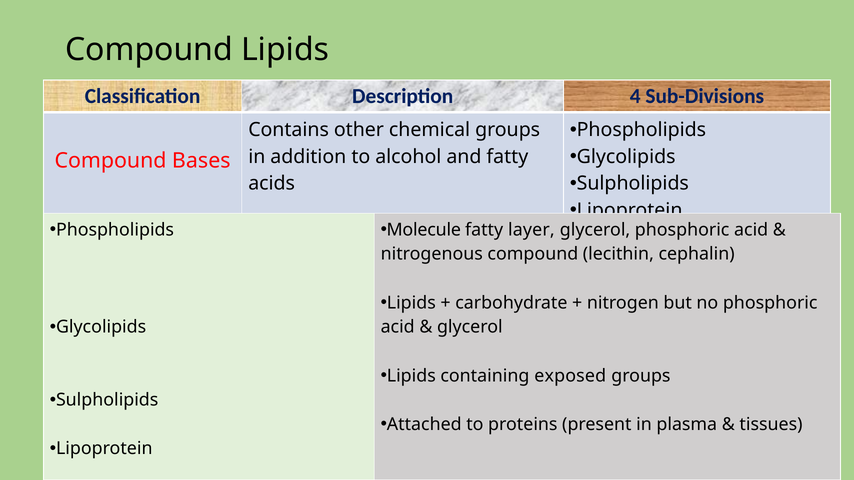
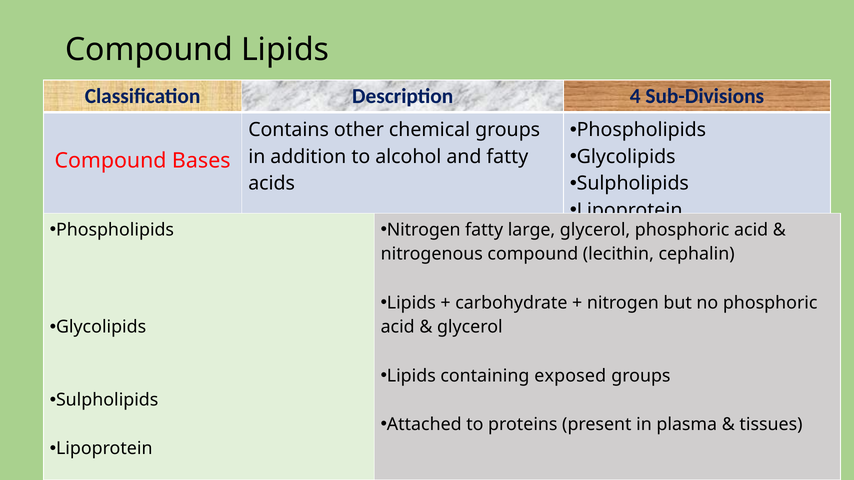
Molecule at (424, 230): Molecule -> Nitrogen
layer: layer -> large
